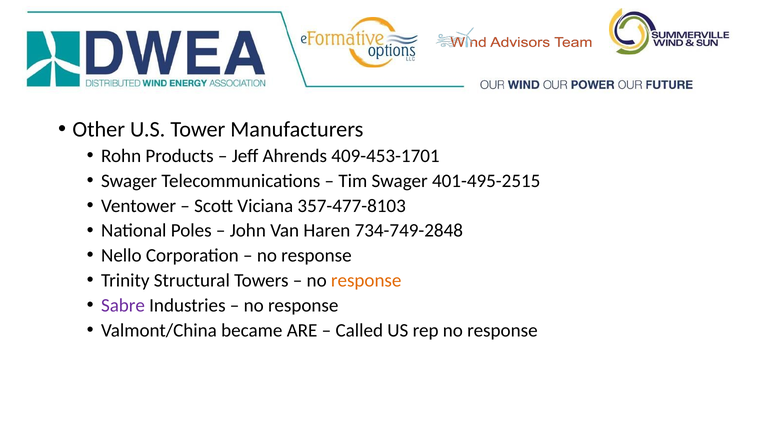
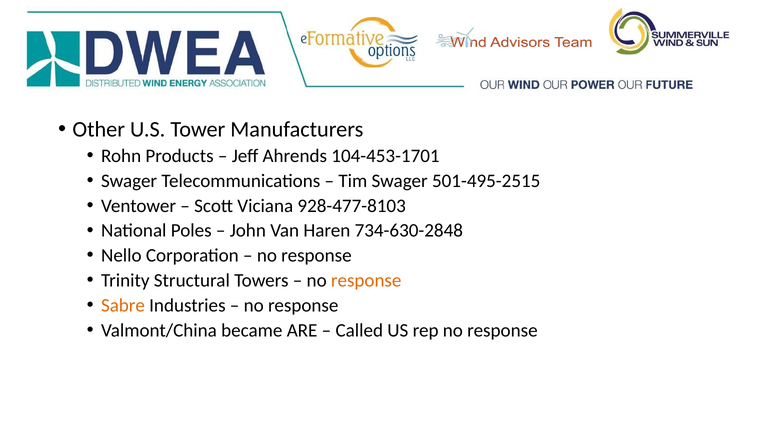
409-453-1701: 409-453-1701 -> 104-453-1701
401-495-2515: 401-495-2515 -> 501-495-2515
357-477-8103: 357-477-8103 -> 928-477-8103
734-749-2848: 734-749-2848 -> 734-630-2848
Sabre colour: purple -> orange
